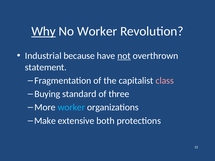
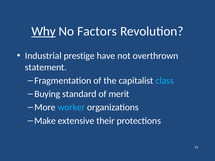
No Worker: Worker -> Factors
because: because -> prestige
not underline: present -> none
class colour: pink -> light blue
three: three -> merit
both: both -> their
